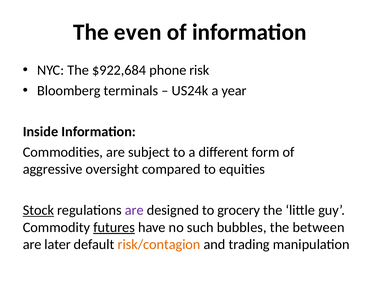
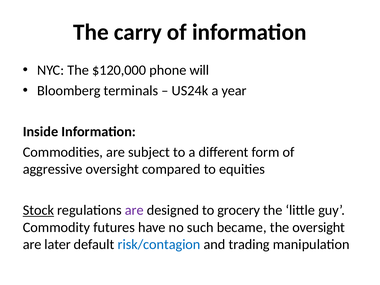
even: even -> carry
$922,684: $922,684 -> $120,000
risk: risk -> will
futures underline: present -> none
bubbles: bubbles -> became
the between: between -> oversight
risk/contagion colour: orange -> blue
